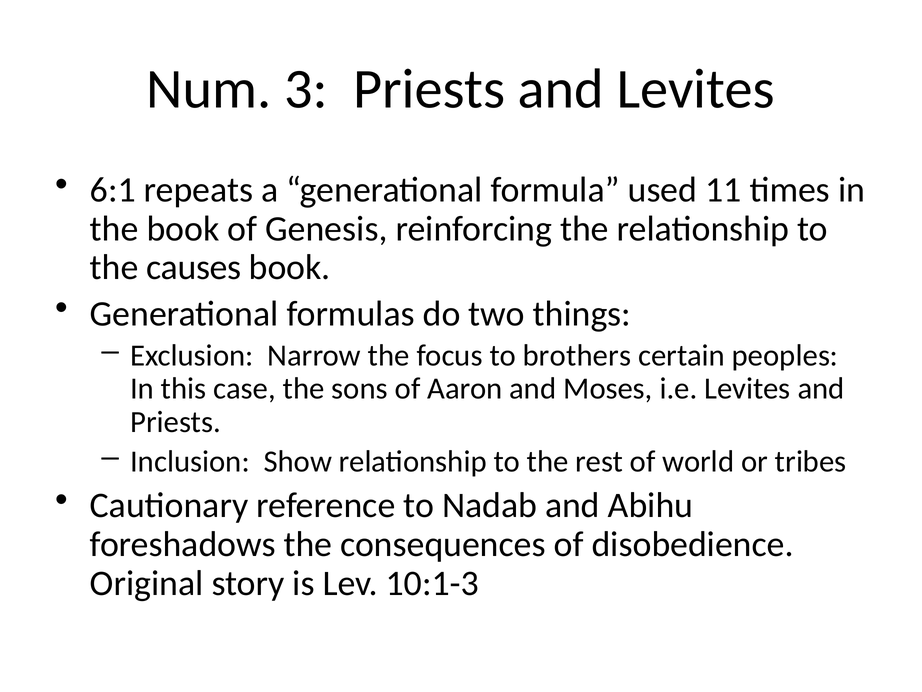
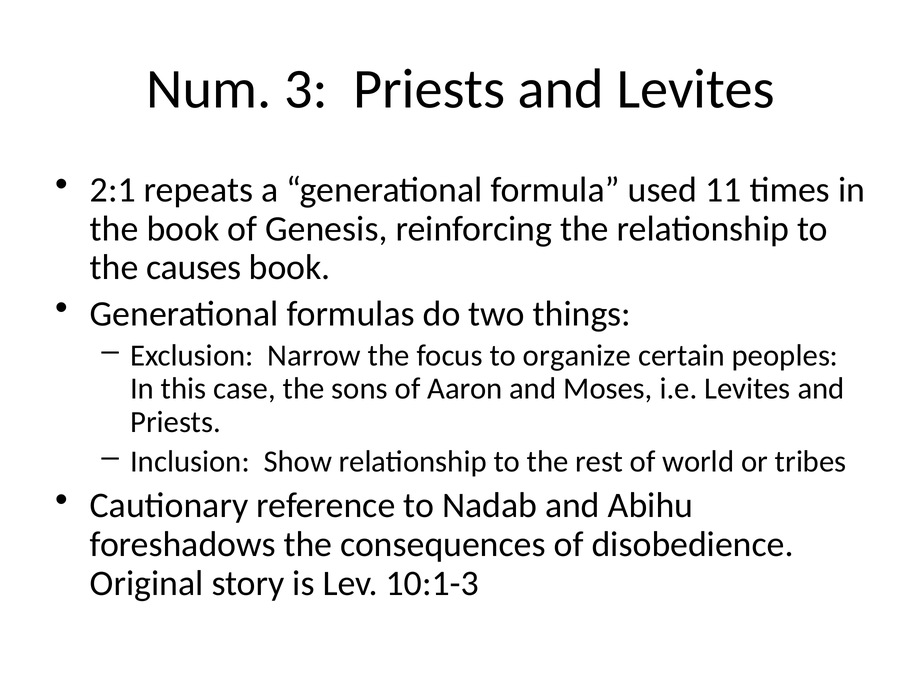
6:1: 6:1 -> 2:1
brothers: brothers -> organize
